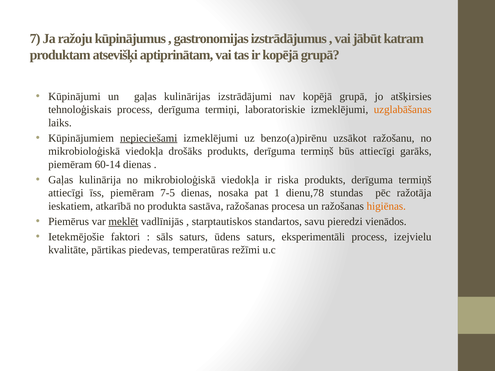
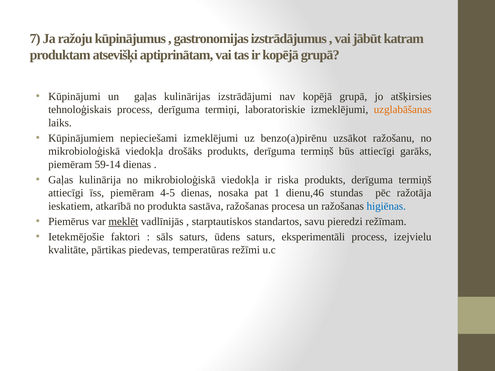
nepieciešami underline: present -> none
60-14: 60-14 -> 59-14
7-5: 7-5 -> 4-5
dienu,78: dienu,78 -> dienu,46
higiēnas colour: orange -> blue
vienādos: vienādos -> režīmam
